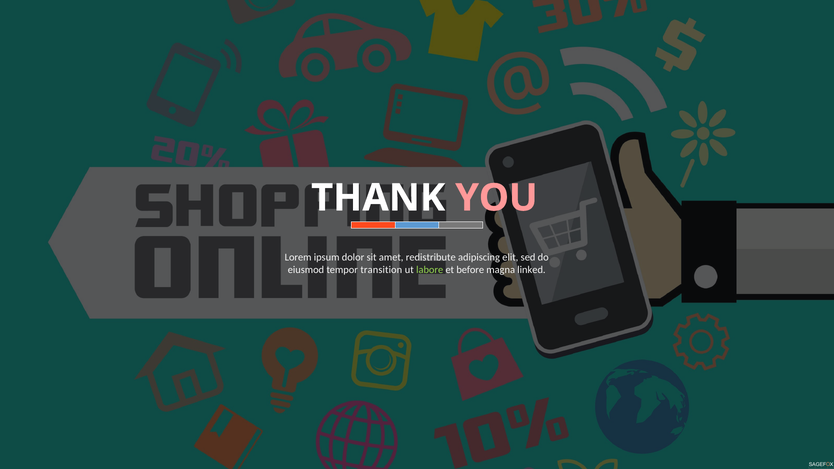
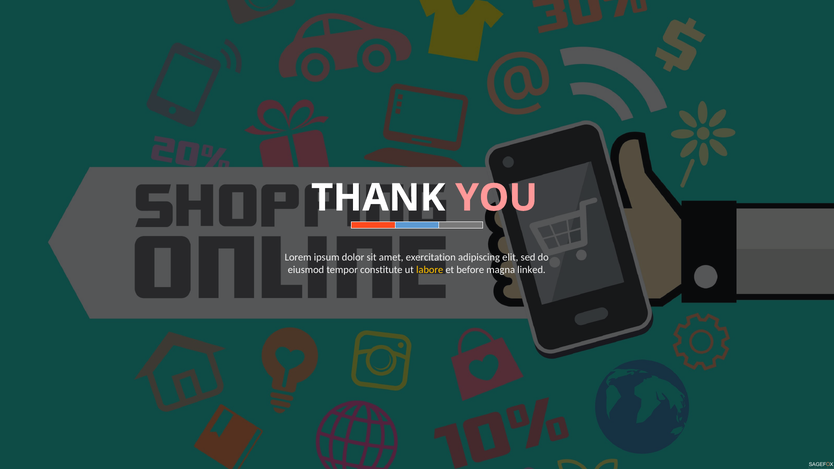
redistribute: redistribute -> exercitation
transition: transition -> constitute
labore colour: light green -> yellow
